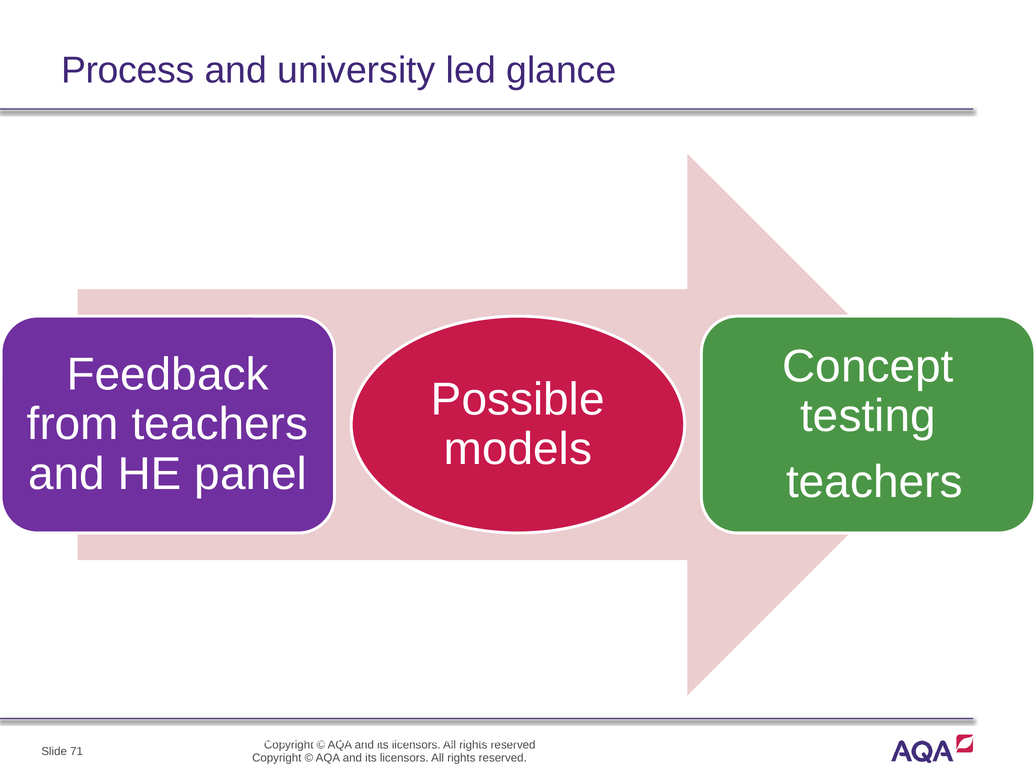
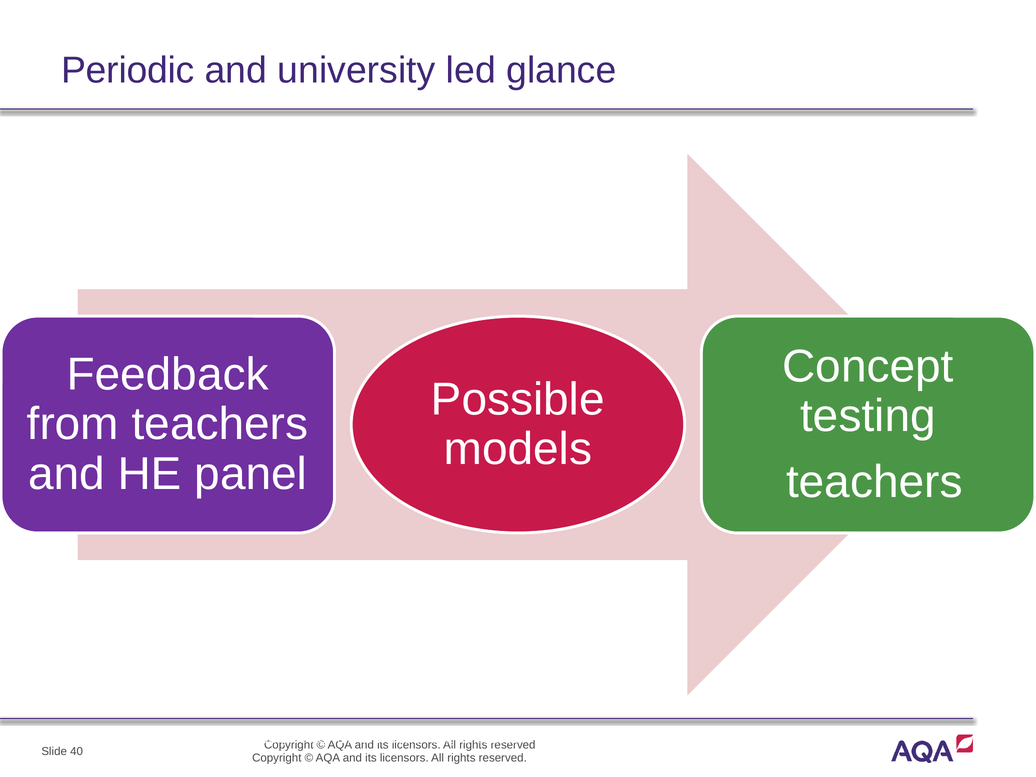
Process: Process -> Periodic
71: 71 -> 40
